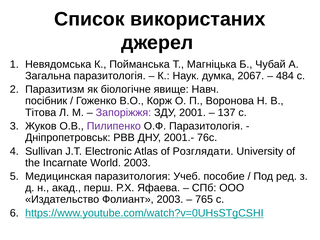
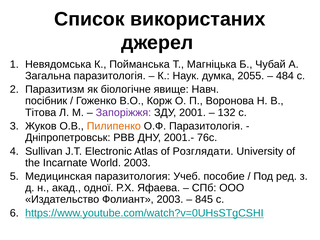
2067: 2067 -> 2055
137: 137 -> 132
Пилипенко colour: purple -> orange
перш: перш -> одної
765: 765 -> 845
